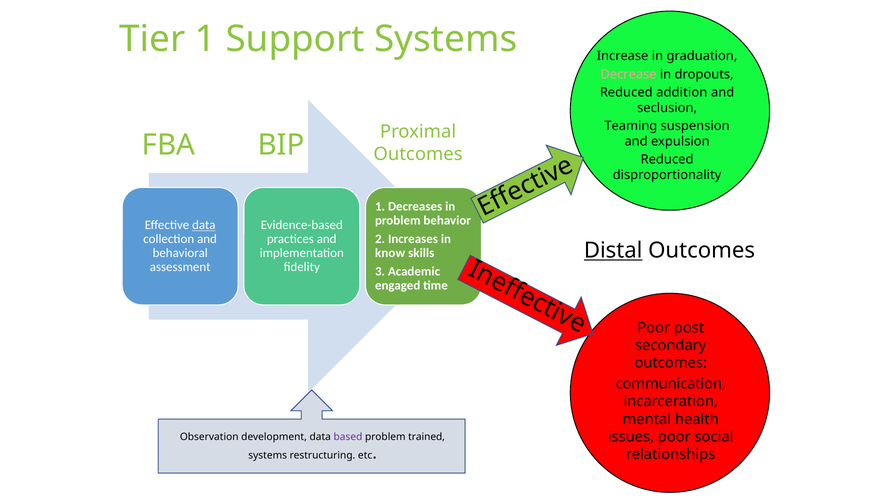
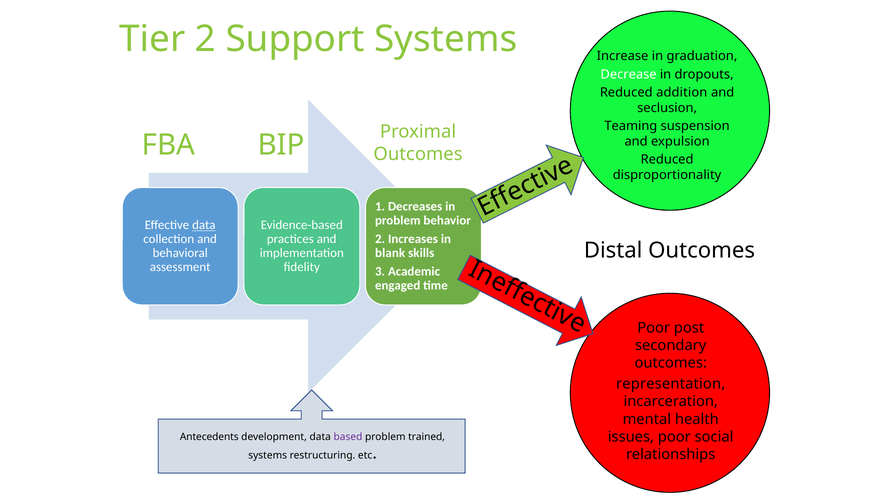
Tier 1: 1 -> 2
Decrease colour: pink -> white
Distal underline: present -> none
know: know -> blank
communication: communication -> representation
Observation: Observation -> Antecedents
